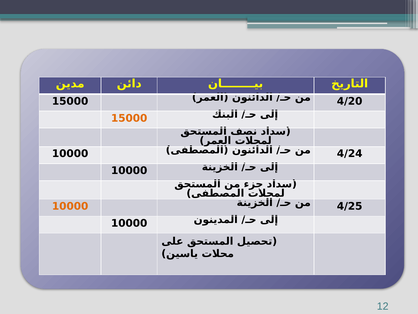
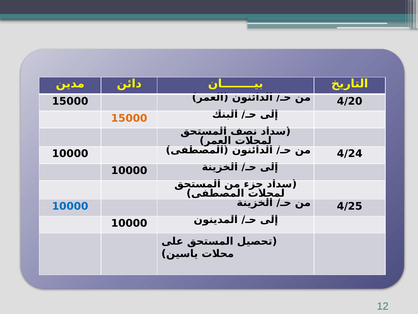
10000 at (70, 206) colour: orange -> blue
